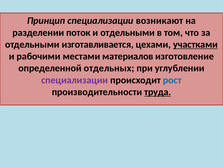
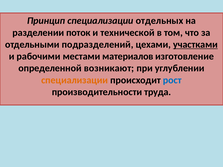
возникают: возникают -> отдельных
и отдельными: отдельными -> технической
изготавливается: изготавливается -> подразделений
отдельных: отдельных -> возникают
специализации at (75, 80) colour: purple -> orange
труда underline: present -> none
